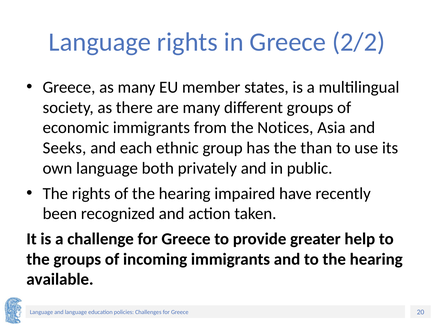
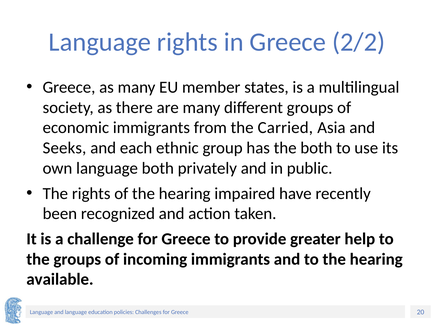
Notices: Notices -> Carried
the than: than -> both
